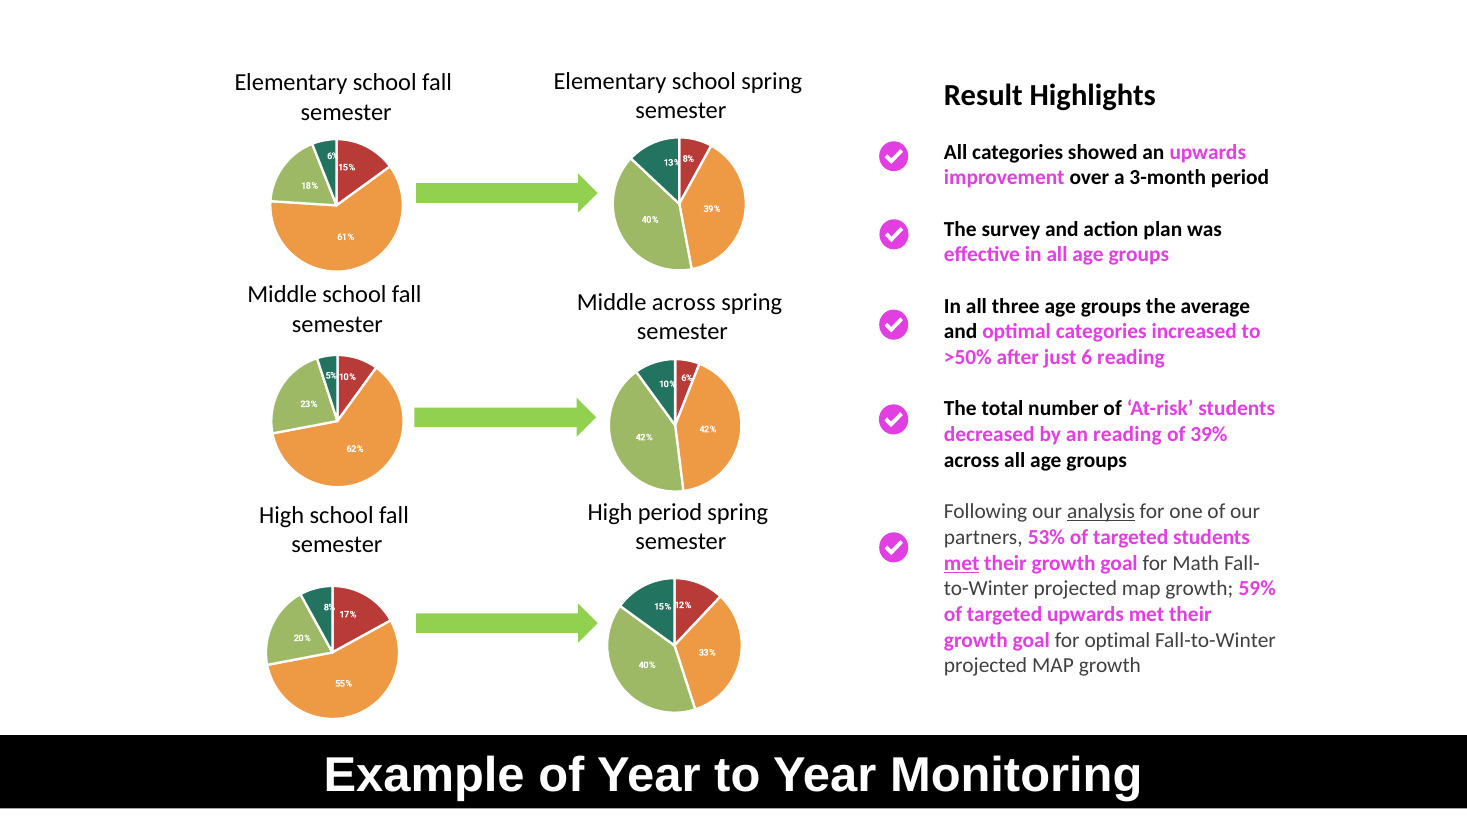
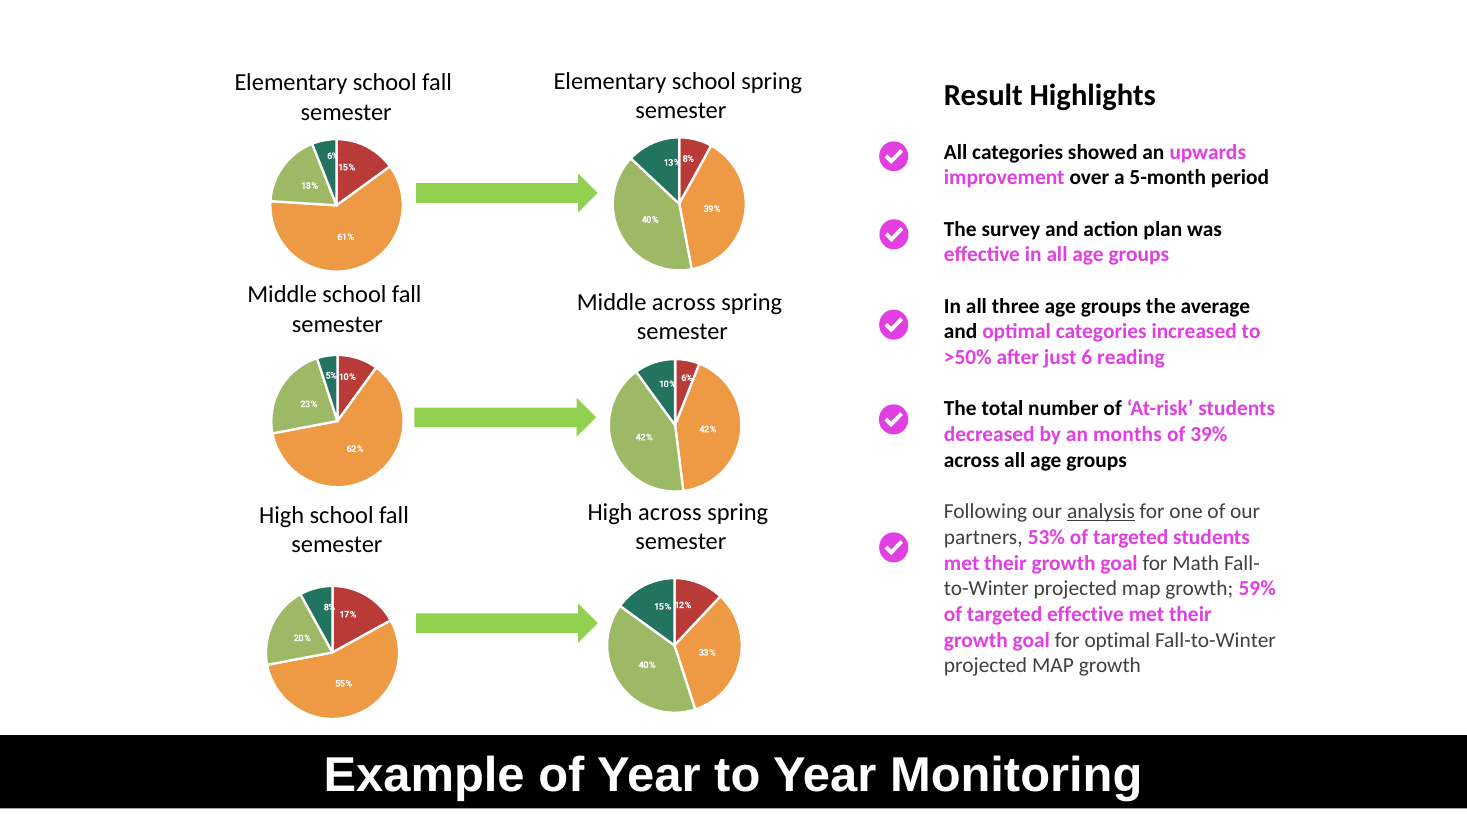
3-month: 3-month -> 5-month
an reading: reading -> months
High period: period -> across
met at (962, 563) underline: present -> none
targeted upwards: upwards -> effective
